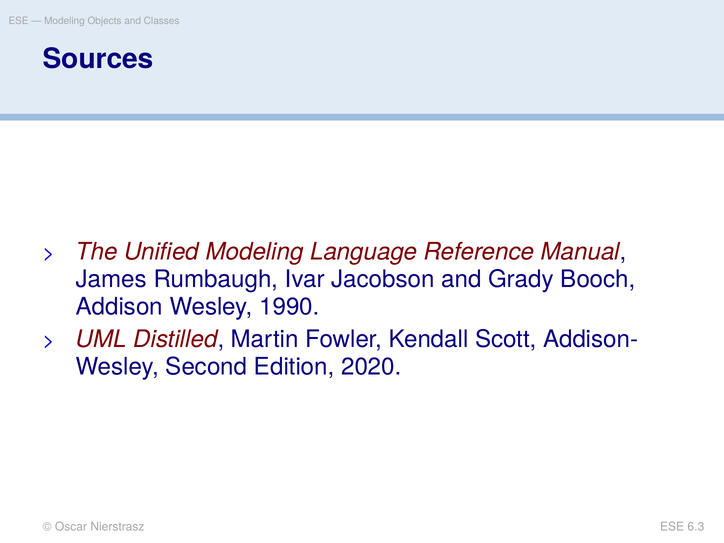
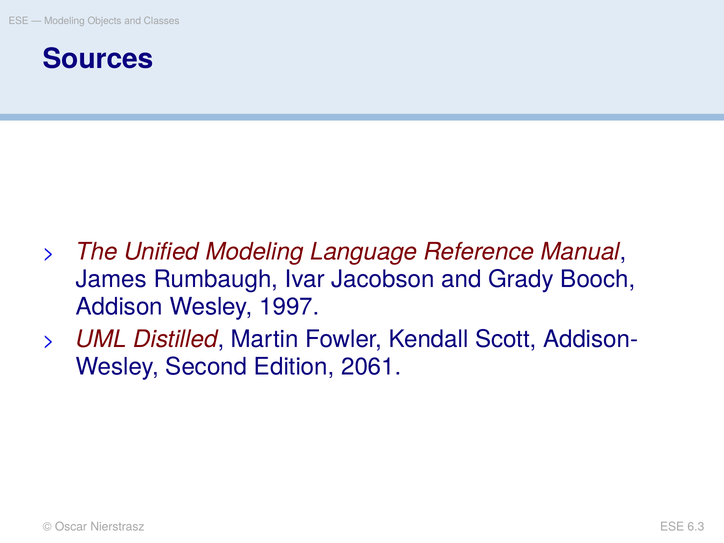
1990: 1990 -> 1997
2020: 2020 -> 2061
